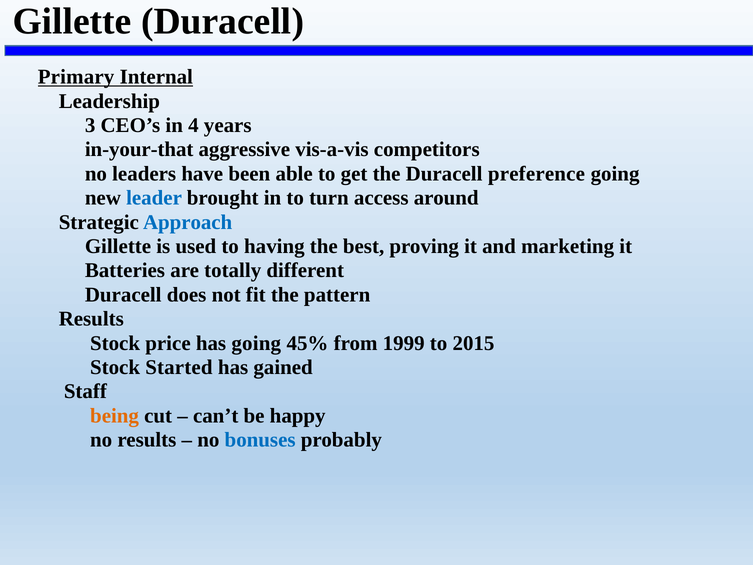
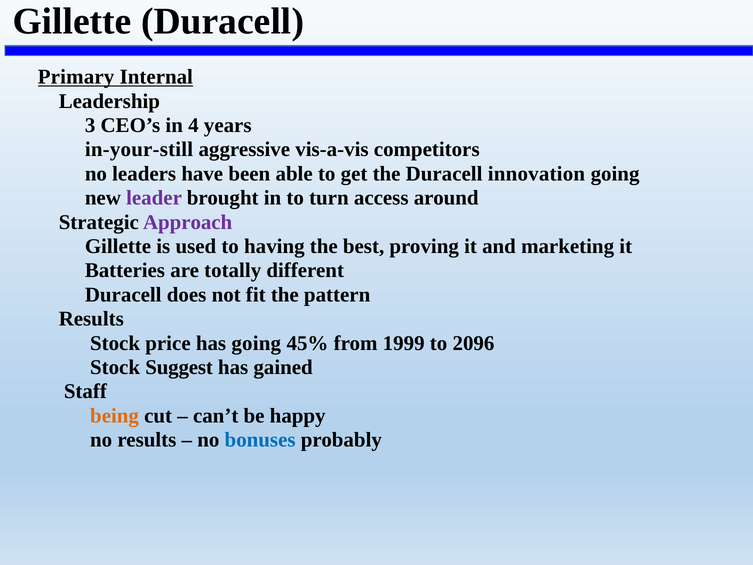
in-your-that: in-your-that -> in-your-still
preference: preference -> innovation
leader colour: blue -> purple
Approach colour: blue -> purple
2015: 2015 -> 2096
Started: Started -> Suggest
